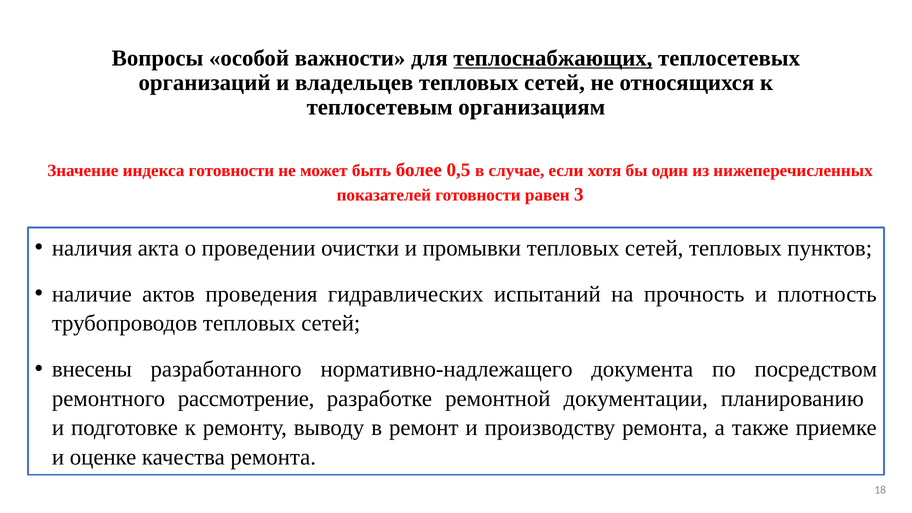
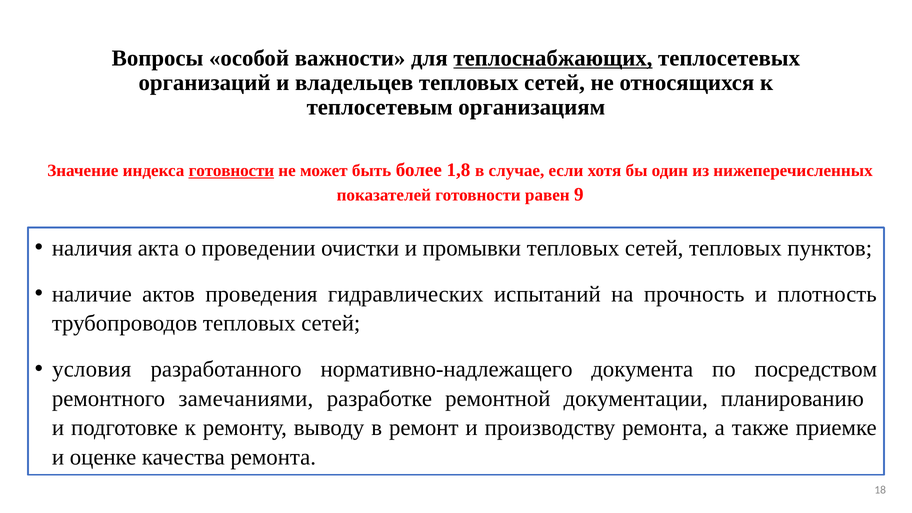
готовности at (231, 171) underline: none -> present
0,5: 0,5 -> 1,8
3: 3 -> 9
внесены: внесены -> условия
рассмотрение: рассмотрение -> замечаниями
